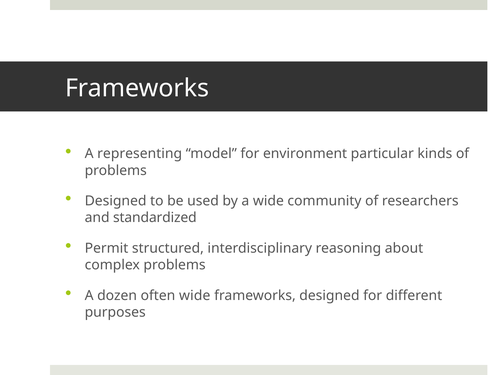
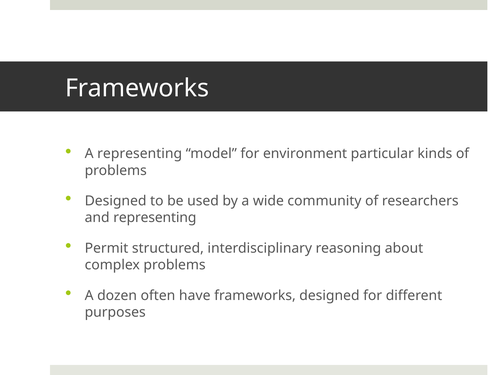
and standardized: standardized -> representing
often wide: wide -> have
